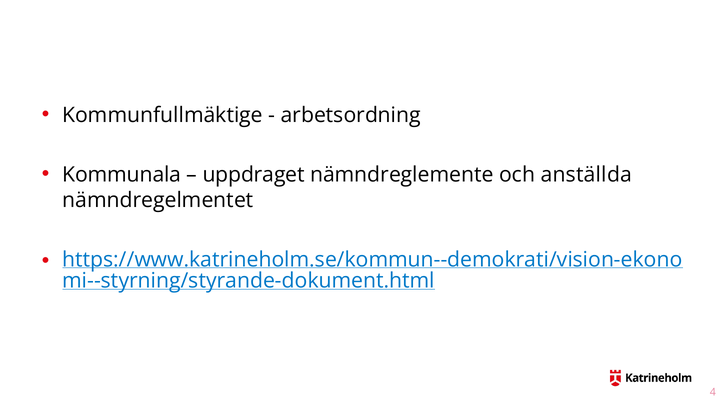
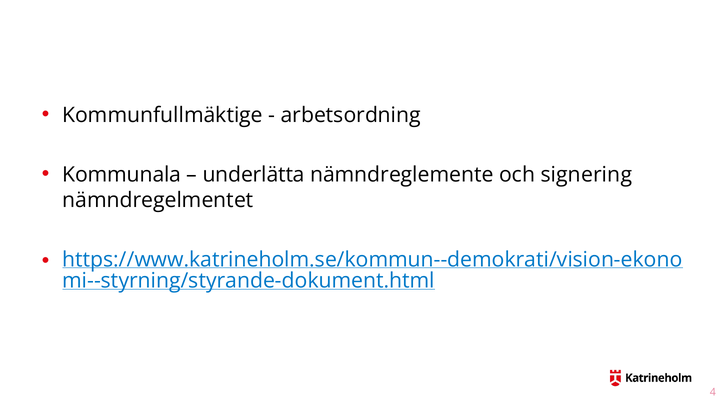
uppdraget: uppdraget -> underlätta
anställda: anställda -> signering
